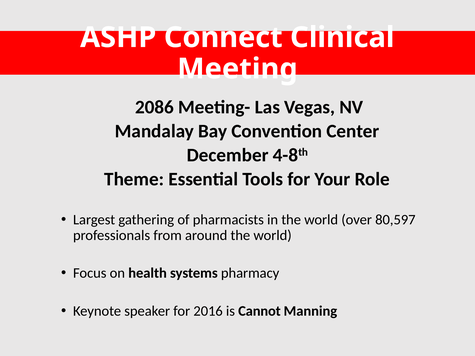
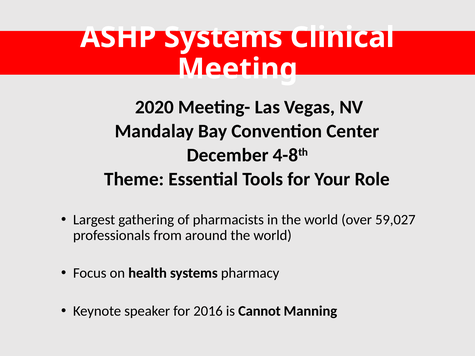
ASHP Connect: Connect -> Systems
2086: 2086 -> 2020
80,597: 80,597 -> 59,027
